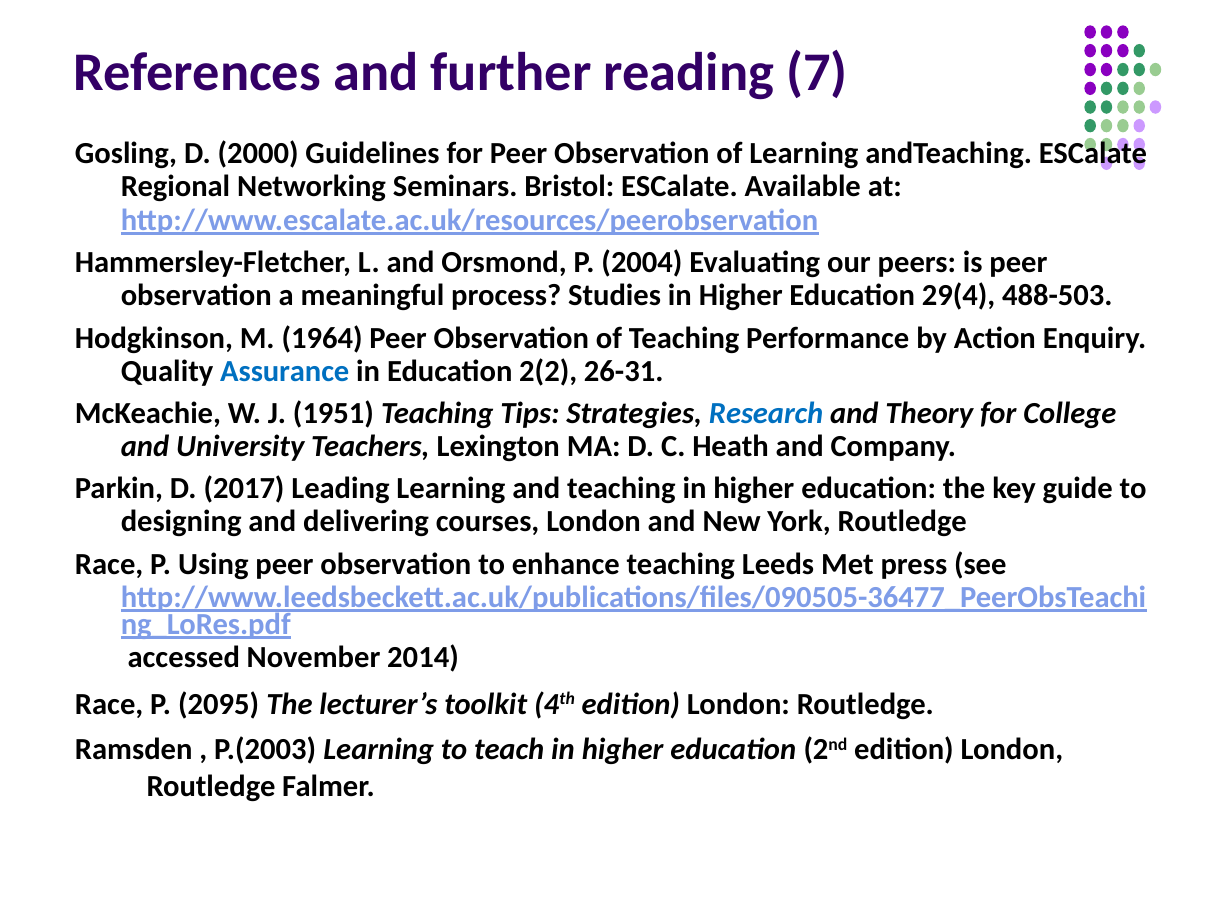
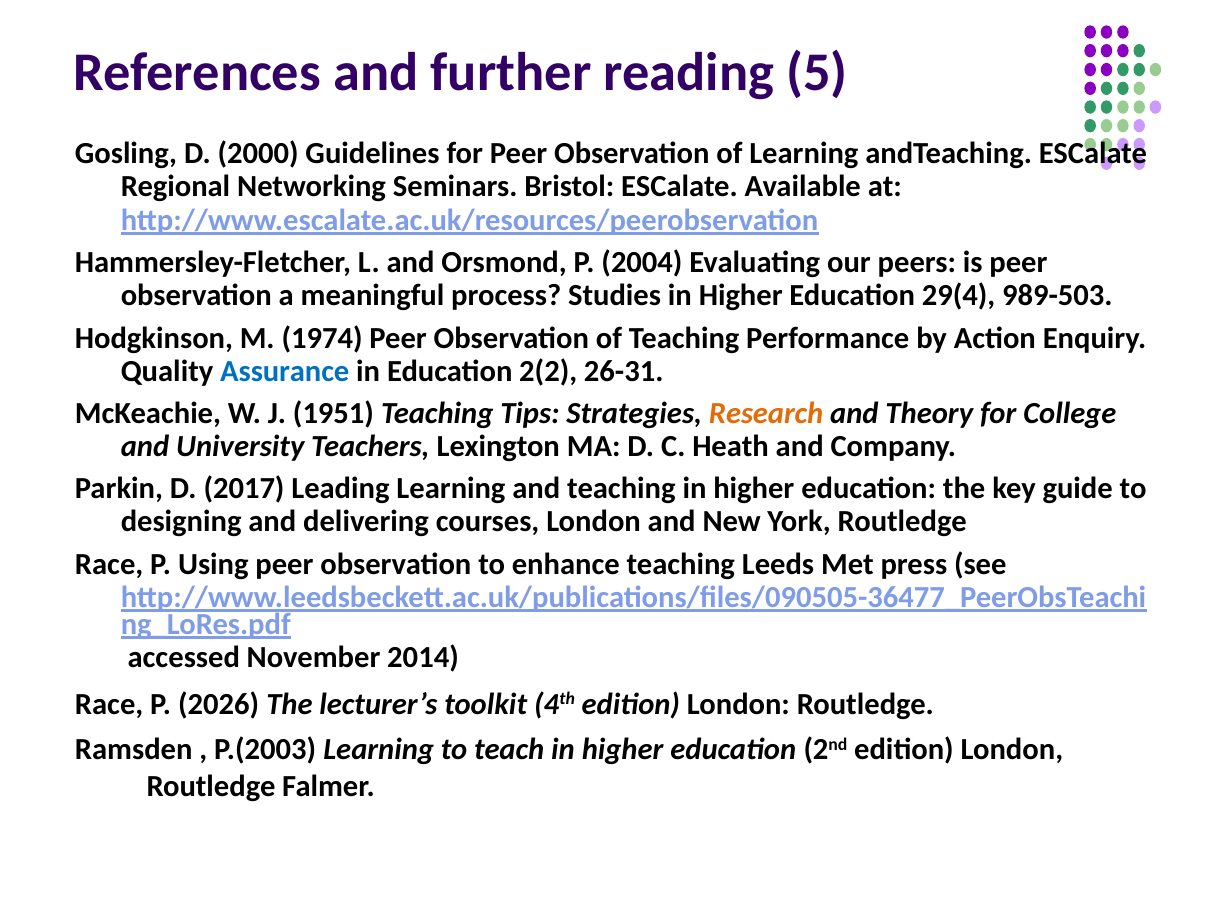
7: 7 -> 5
488-503: 488-503 -> 989-503
1964: 1964 -> 1974
Research colour: blue -> orange
2095: 2095 -> 2026
